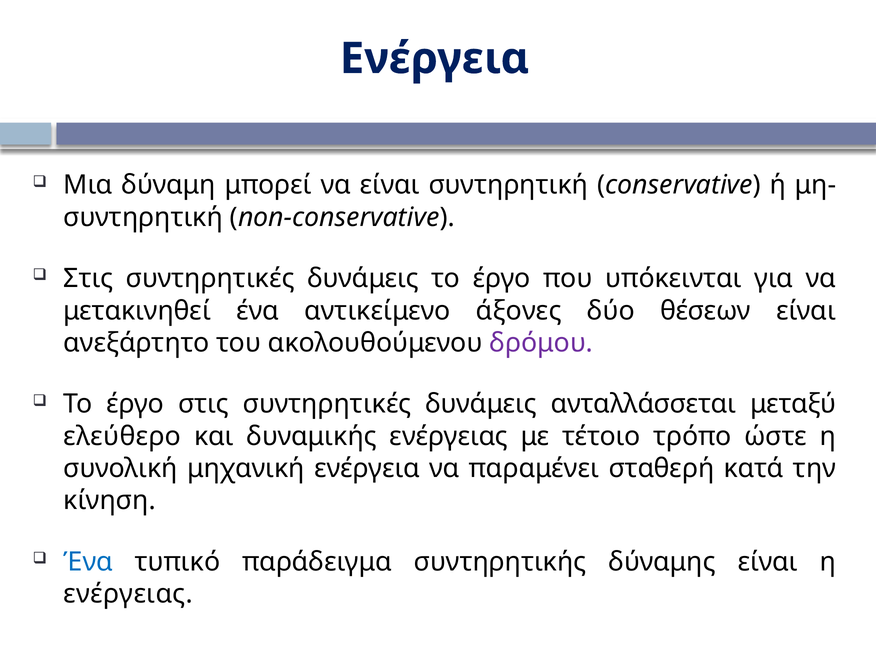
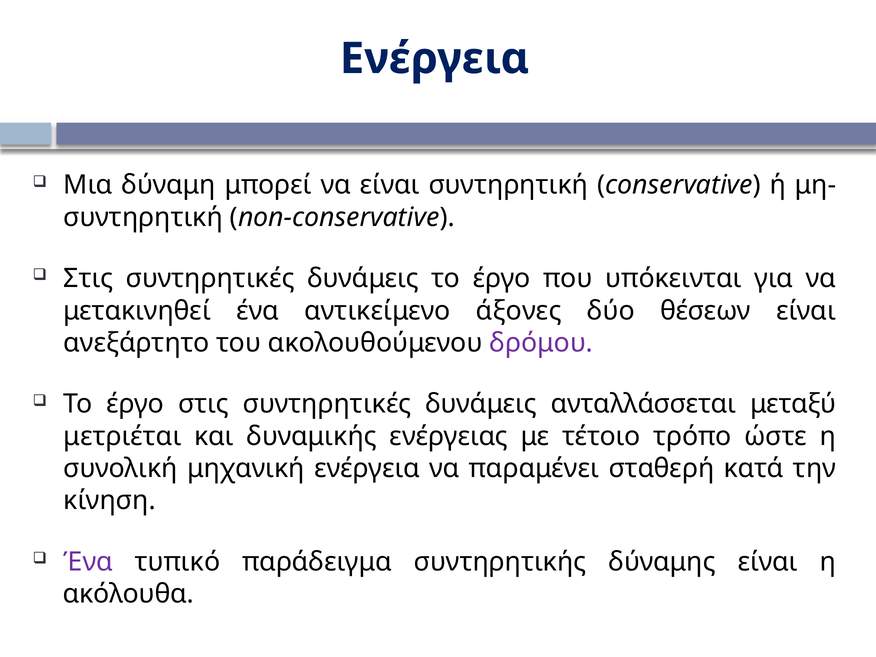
ελεύθερο: ελεύθερο -> μετριέται
Ένα at (88, 562) colour: blue -> purple
ενέργειας at (128, 594): ενέργειας -> ακόλουθα
